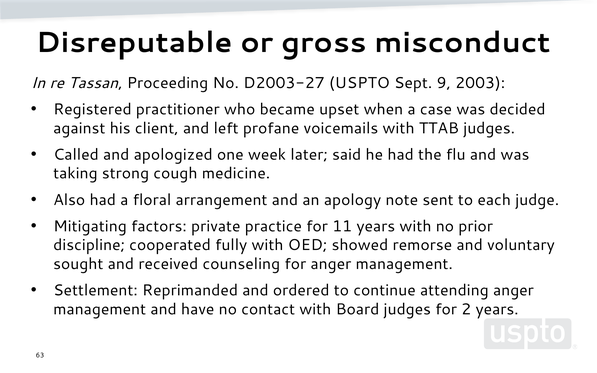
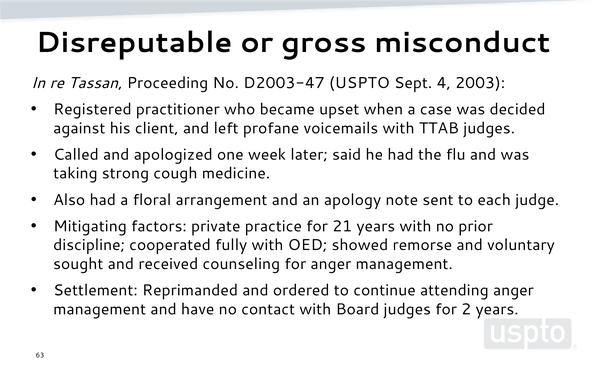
D2003-27: D2003-27 -> D2003-47
9: 9 -> 4
11: 11 -> 21
